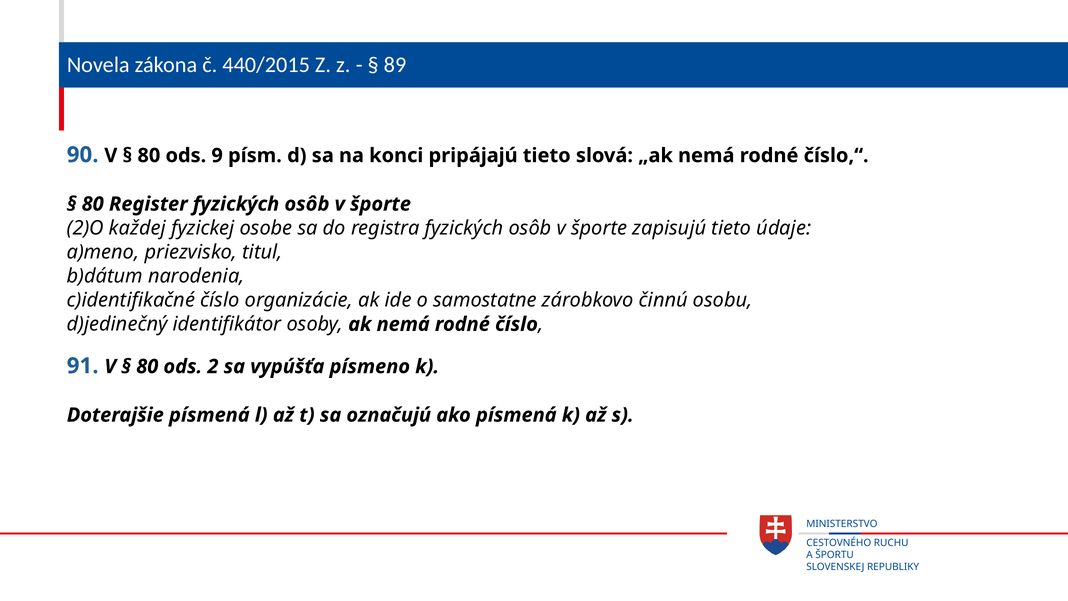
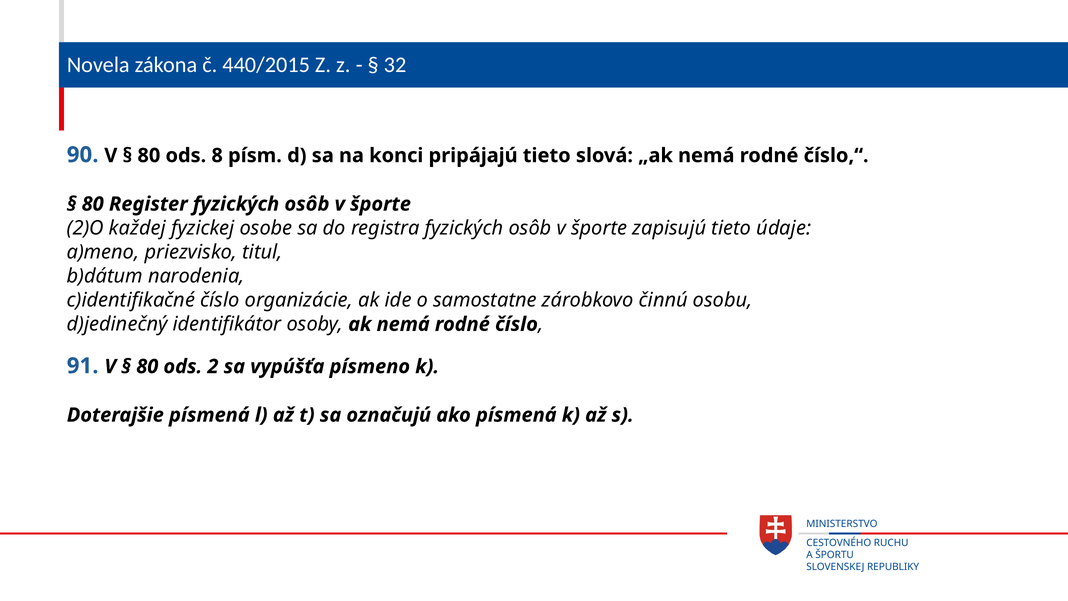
89: 89 -> 32
9: 9 -> 8
